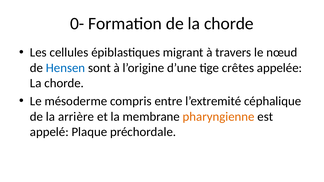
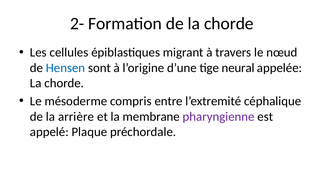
0-: 0- -> 2-
crêtes: crêtes -> neural
pharyngienne colour: orange -> purple
